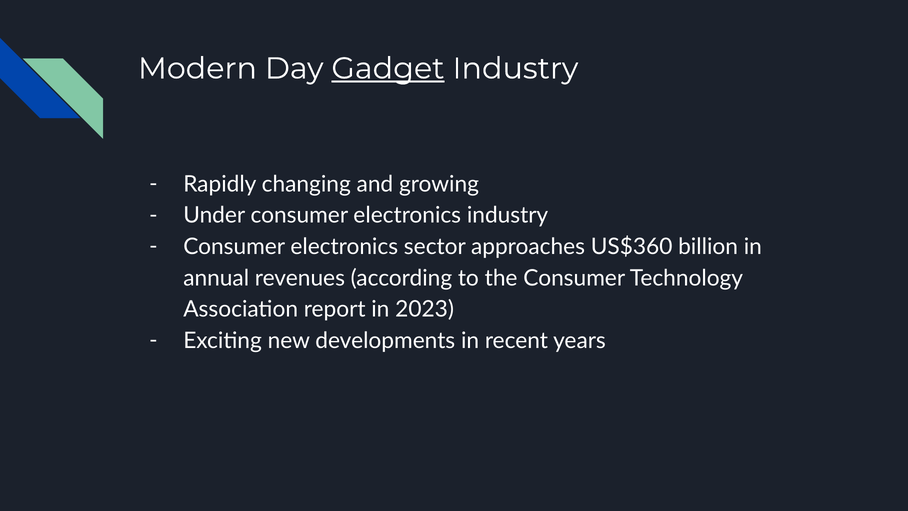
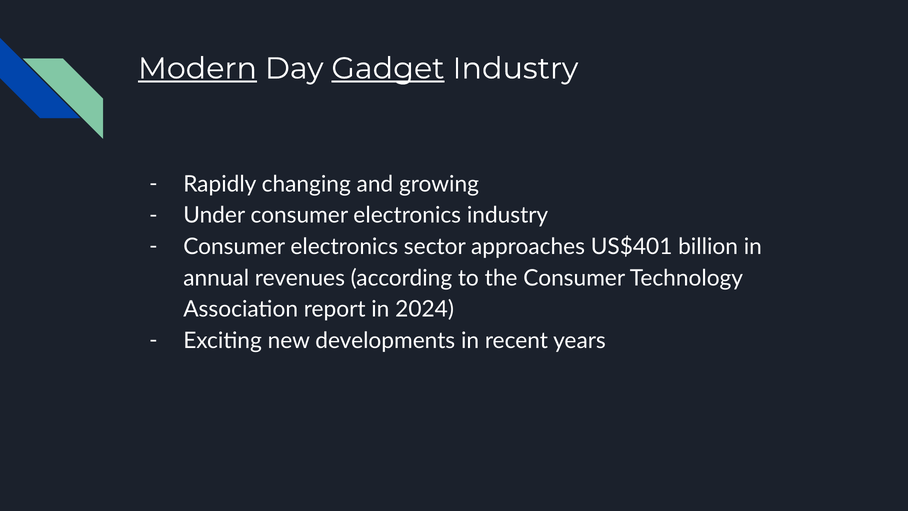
Modern underline: none -> present
US$360: US$360 -> US$401
2023: 2023 -> 2024
